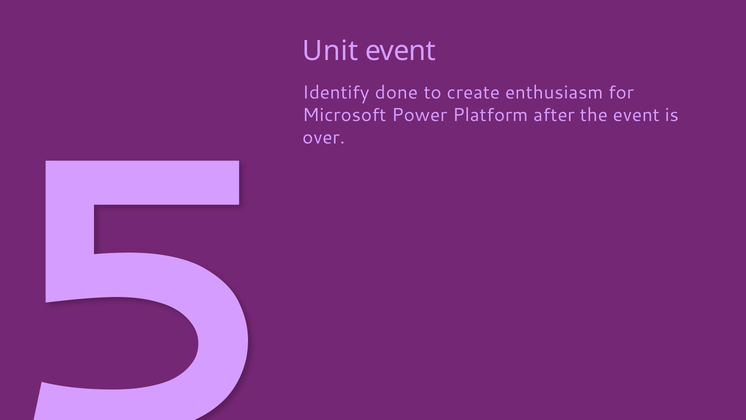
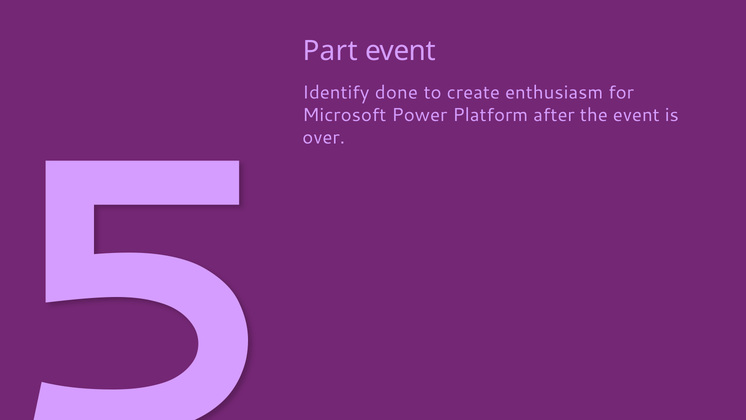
Unit: Unit -> Part
